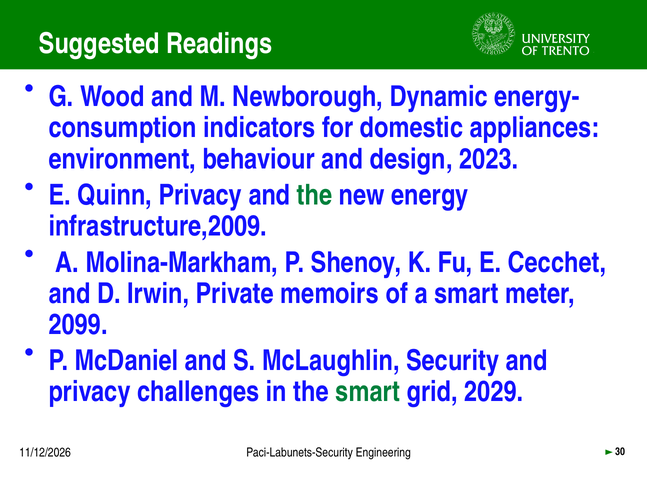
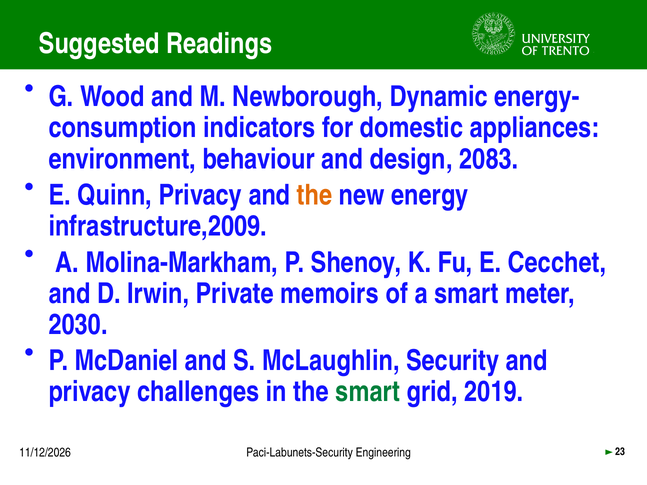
2023: 2023 -> 2083
the at (315, 195) colour: green -> orange
2099: 2099 -> 2030
2029: 2029 -> 2019
30: 30 -> 23
